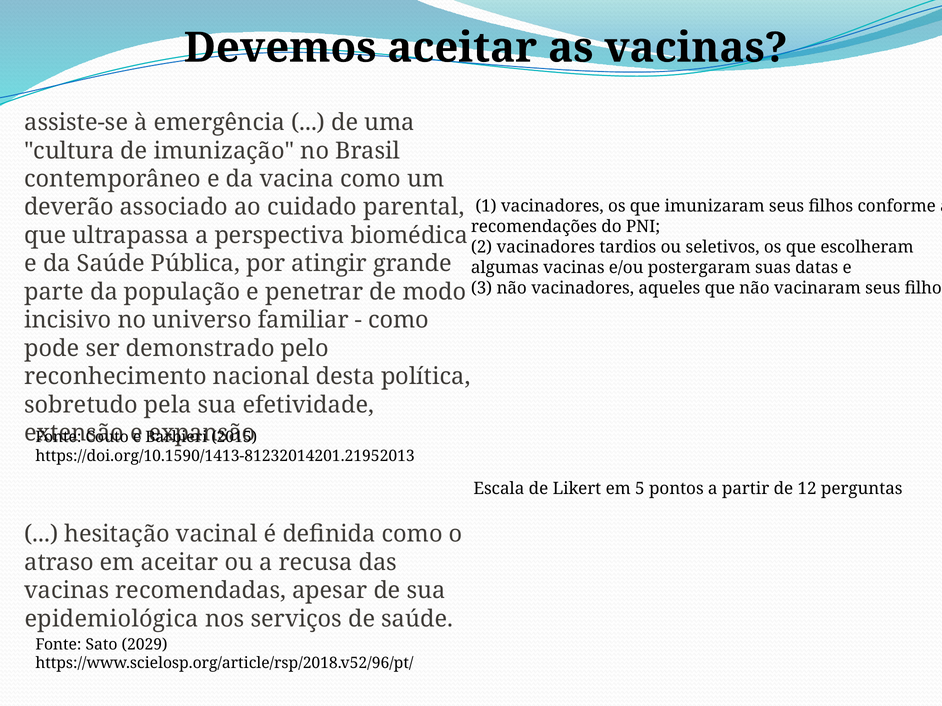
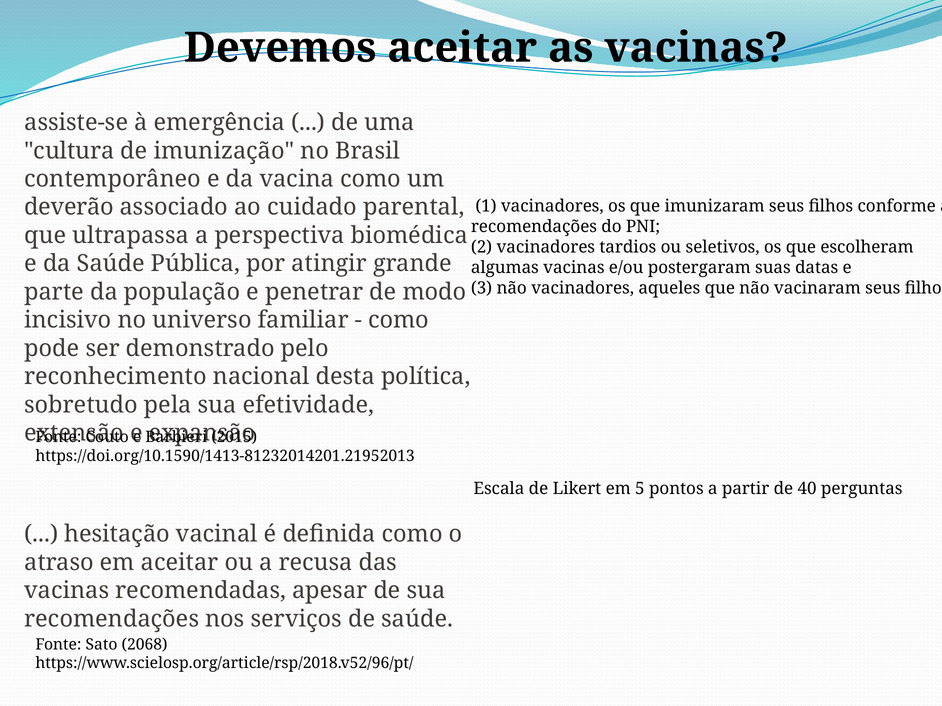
12: 12 -> 40
epidemiológica at (112, 619): epidemiológica -> recomendações
2029: 2029 -> 2068
